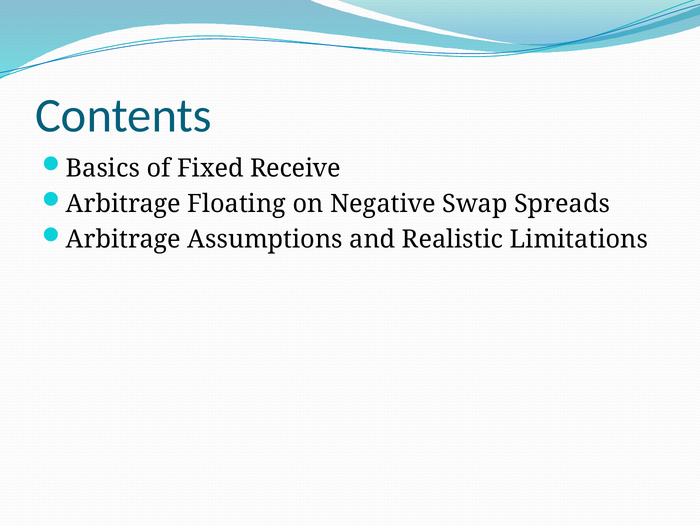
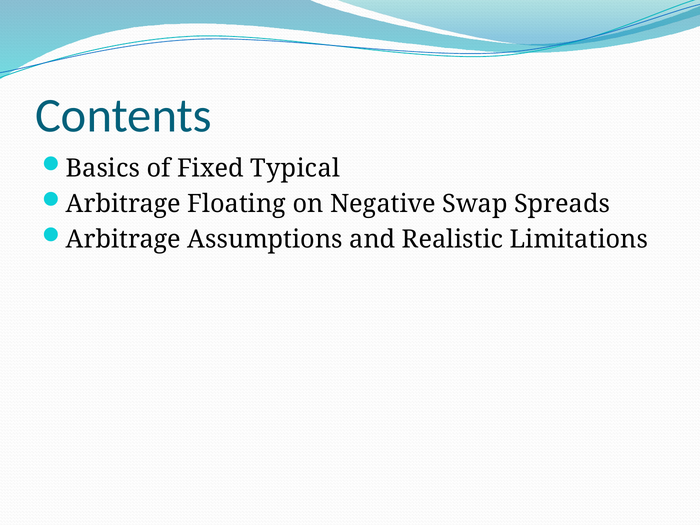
Receive: Receive -> Typical
